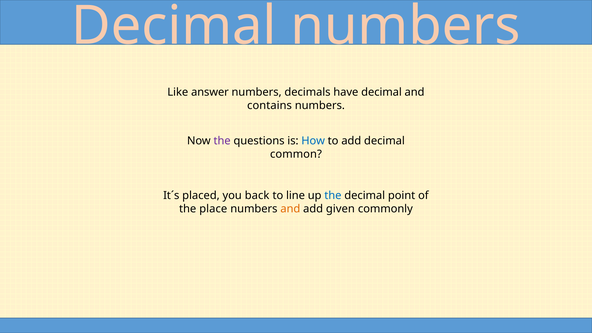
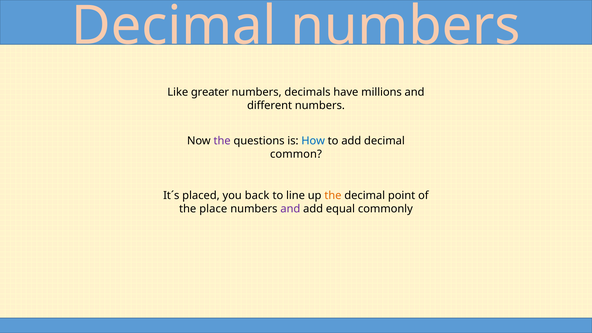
answer: answer -> greater
have decimal: decimal -> millions
contains: contains -> different
the at (333, 195) colour: blue -> orange
and at (290, 209) colour: orange -> purple
given: given -> equal
